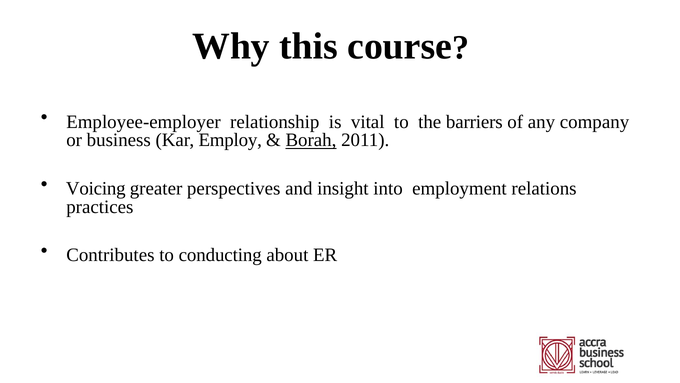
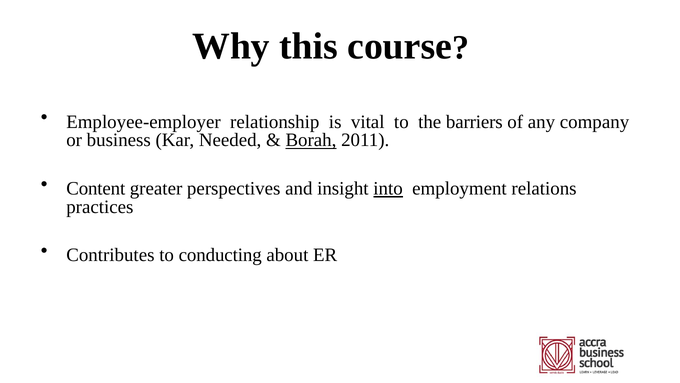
Employ: Employ -> Needed
Voicing: Voicing -> Content
into underline: none -> present
